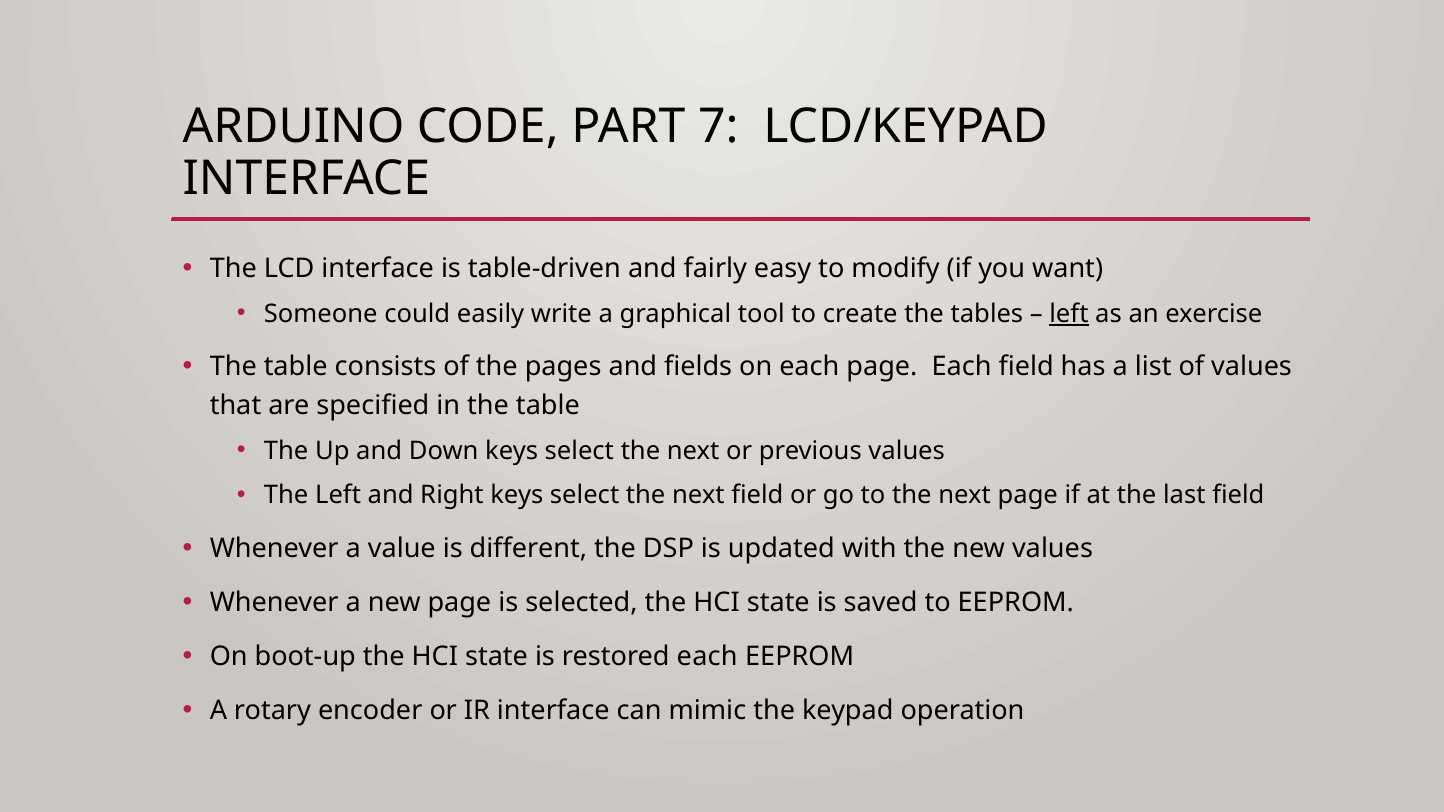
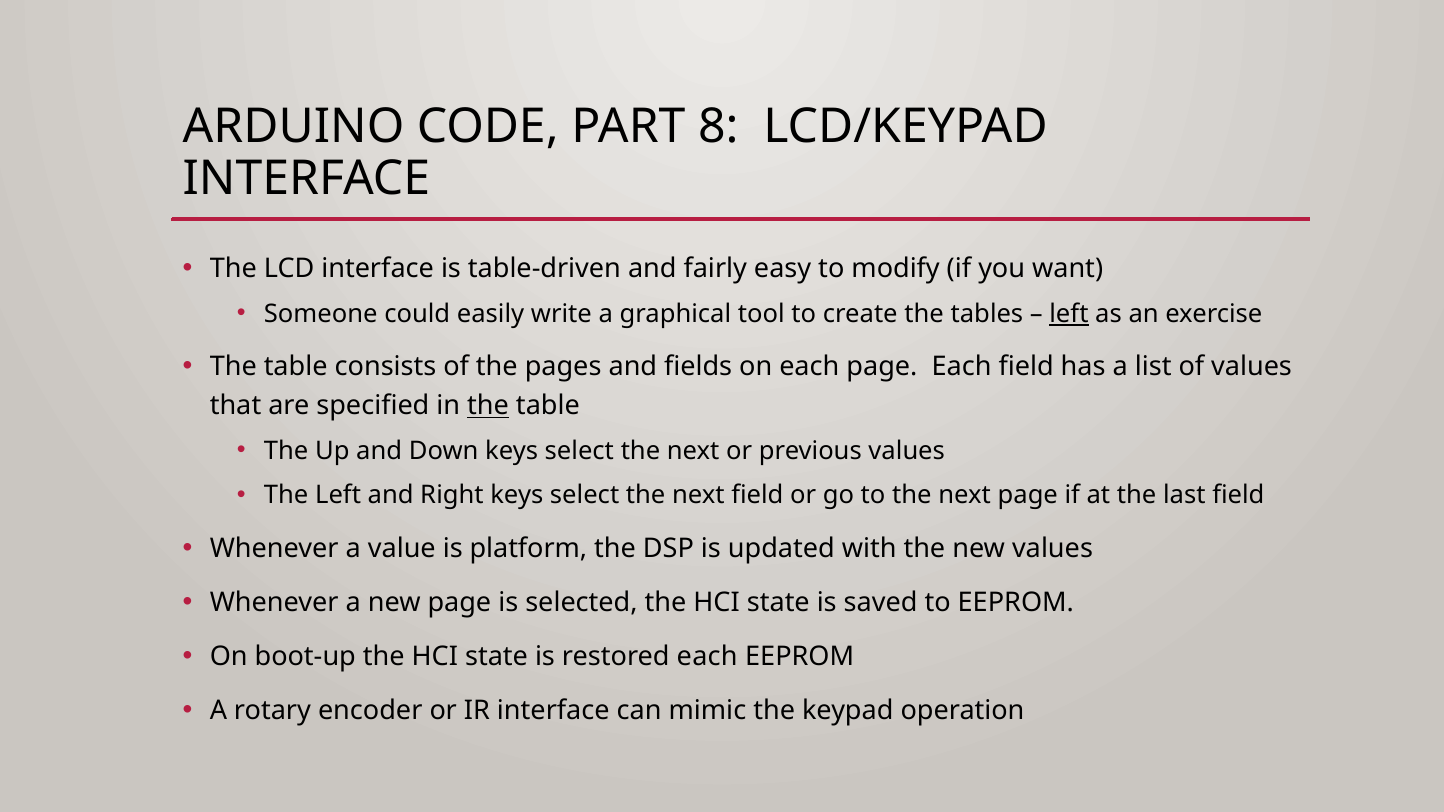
7: 7 -> 8
the at (488, 406) underline: none -> present
different: different -> platform
